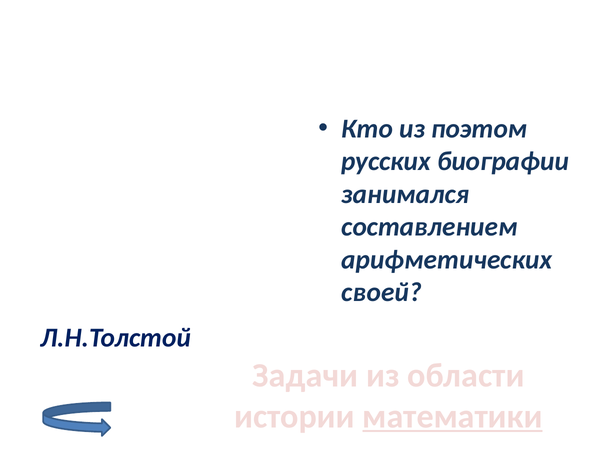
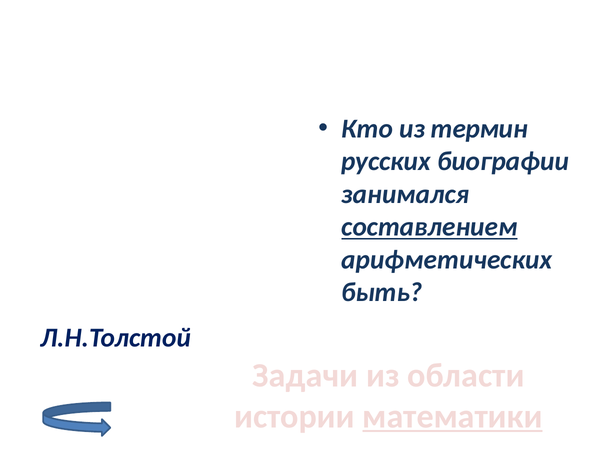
поэтом: поэтом -> термин
составлением underline: none -> present
своей: своей -> быть
